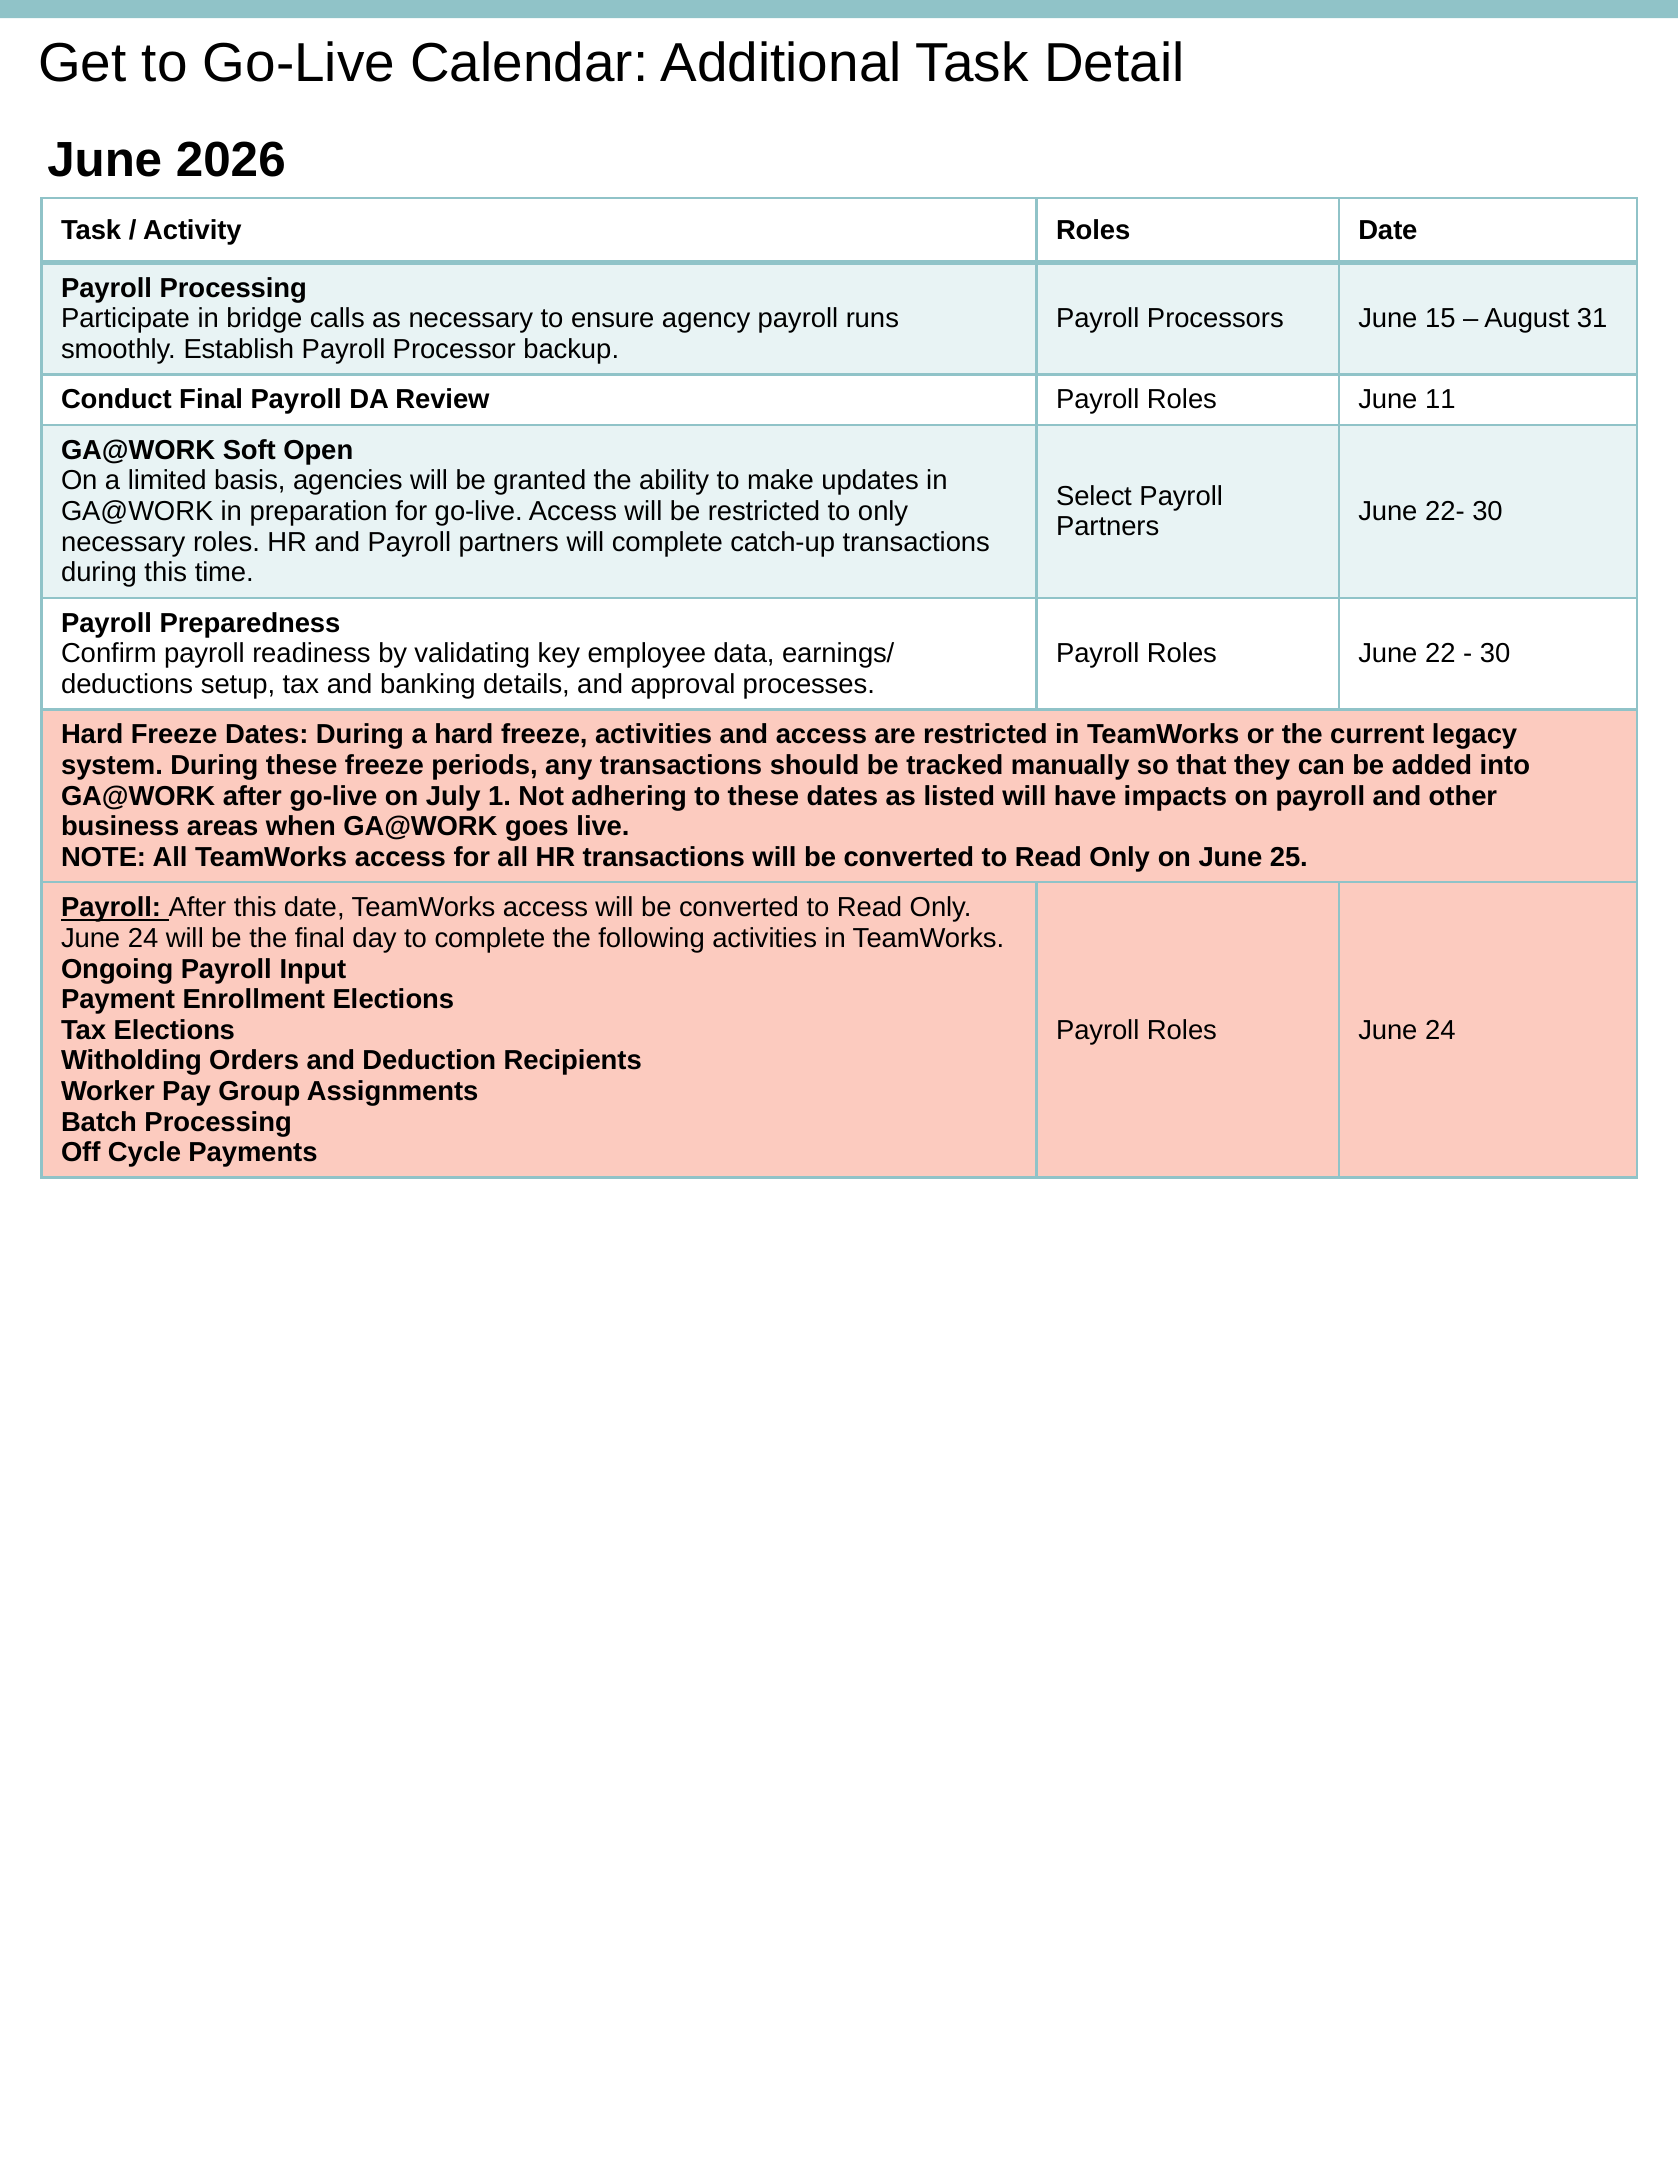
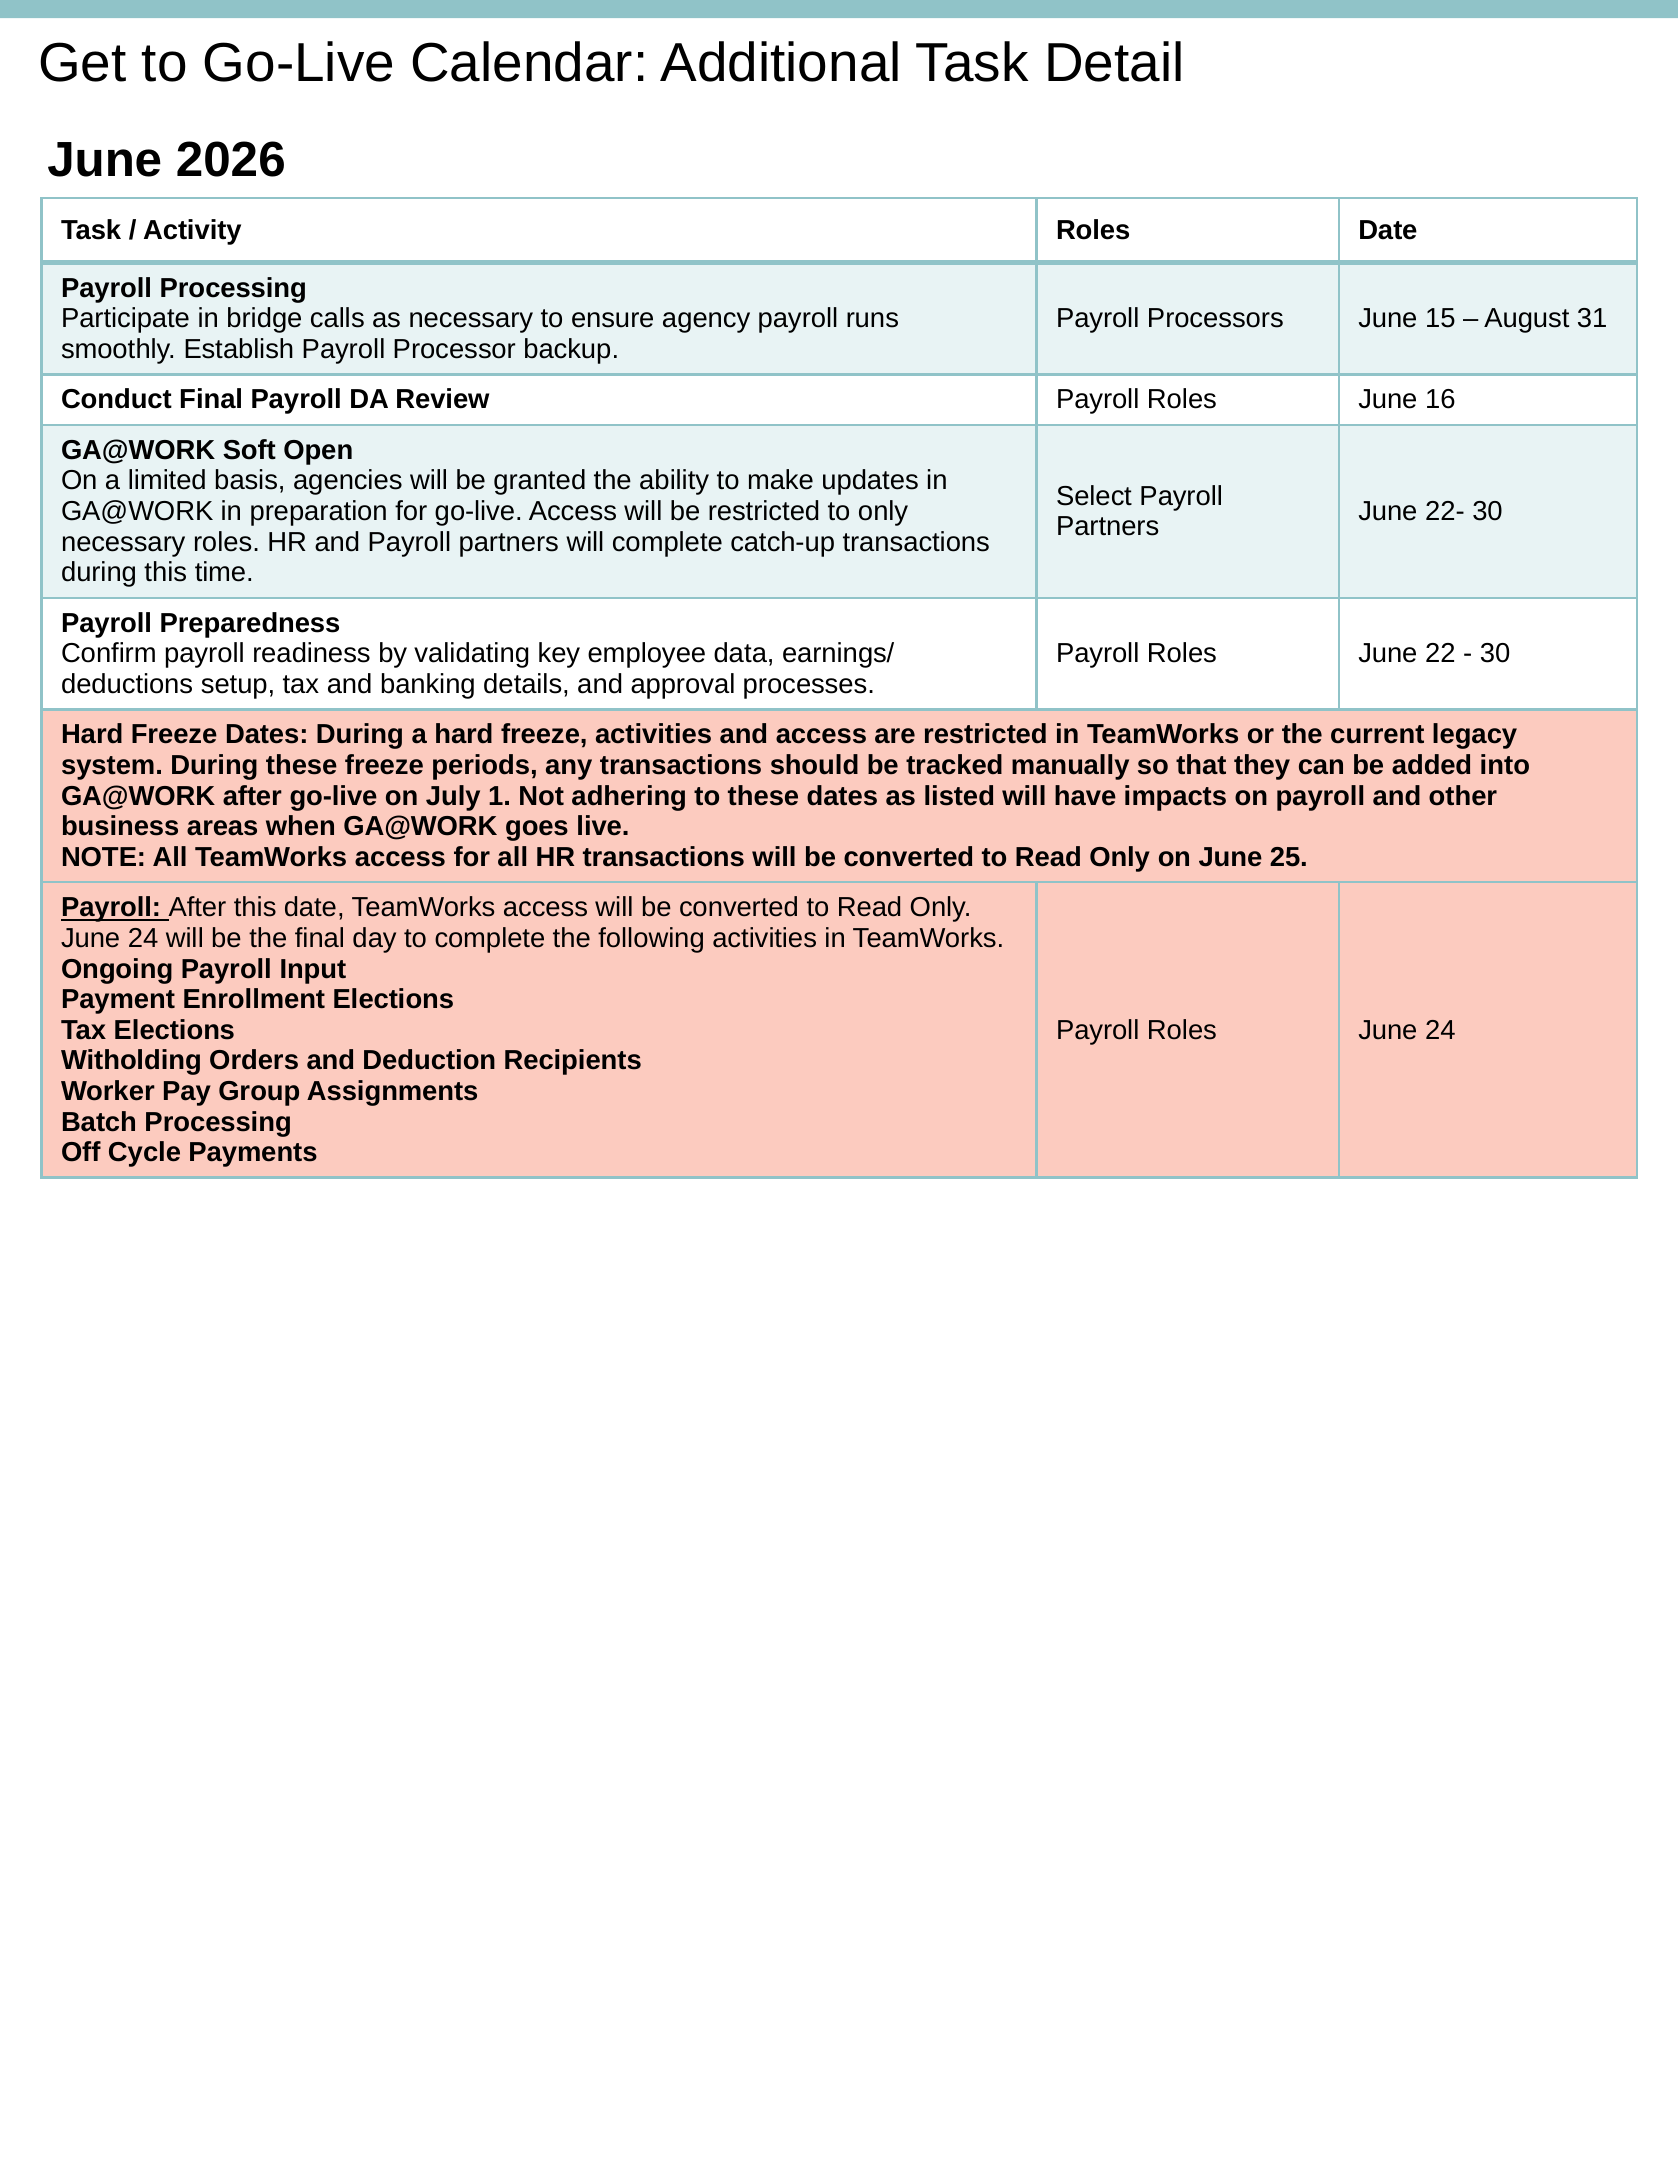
11: 11 -> 16
